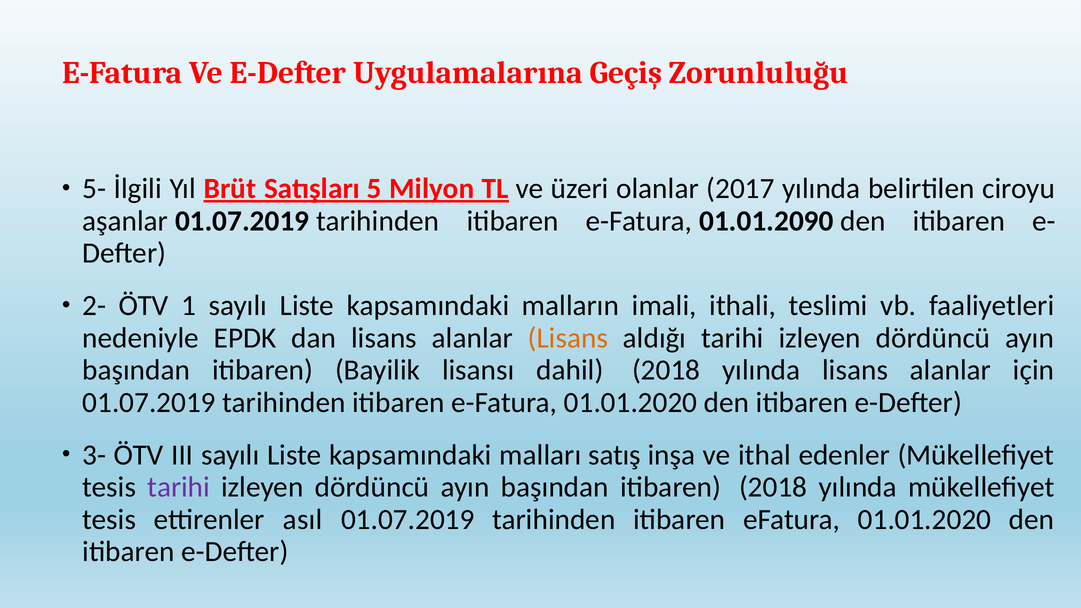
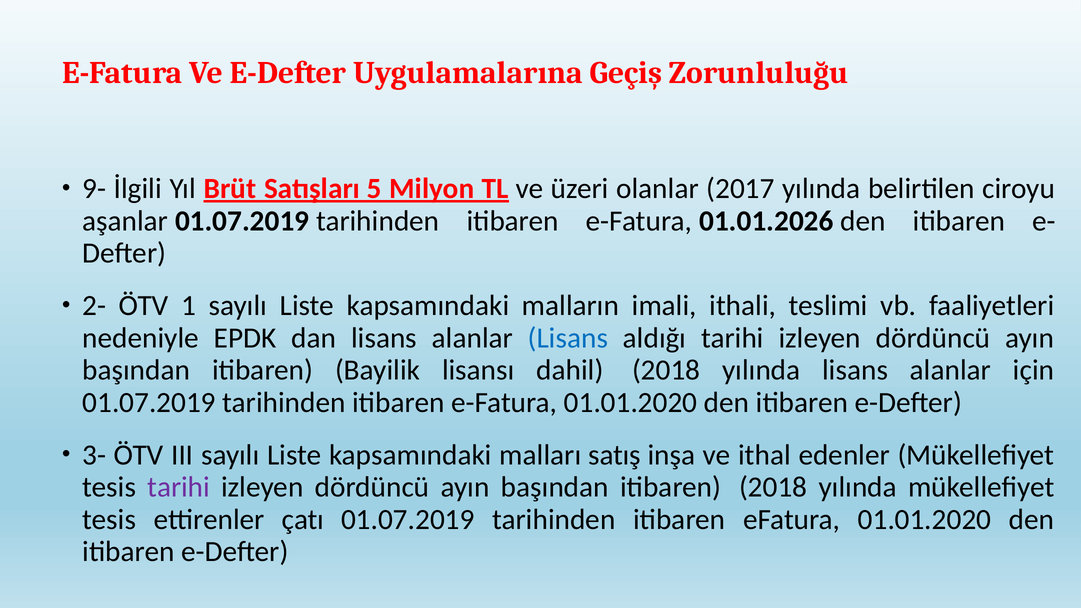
5-: 5- -> 9-
01.01.2090: 01.01.2090 -> 01.01.2026
Lisans at (568, 338) colour: orange -> blue
asıl: asıl -> çatı
